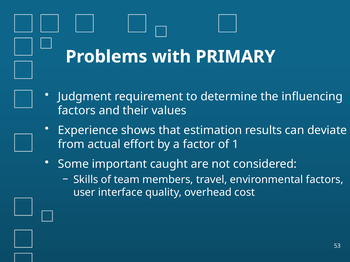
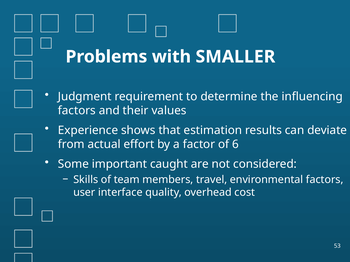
PRIMARY: PRIMARY -> SMALLER
1: 1 -> 6
